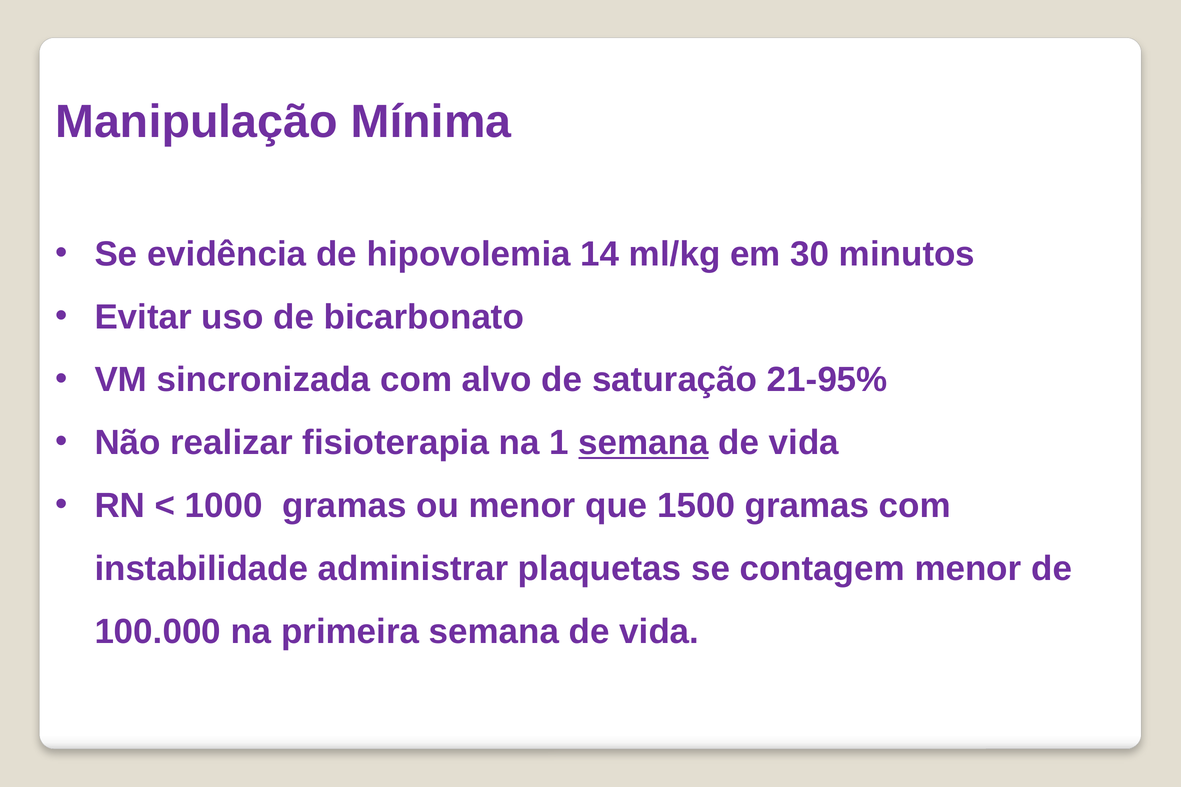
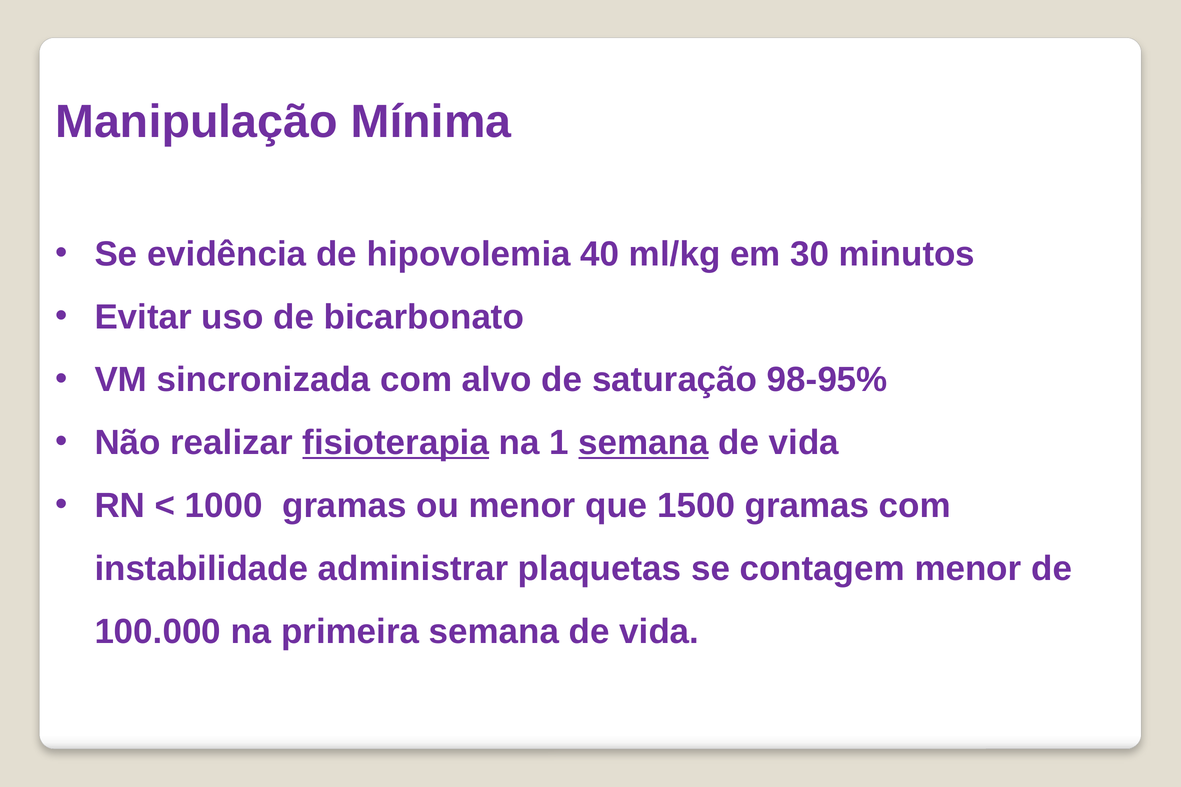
14: 14 -> 40
21-95%: 21-95% -> 98-95%
fisioterapia underline: none -> present
